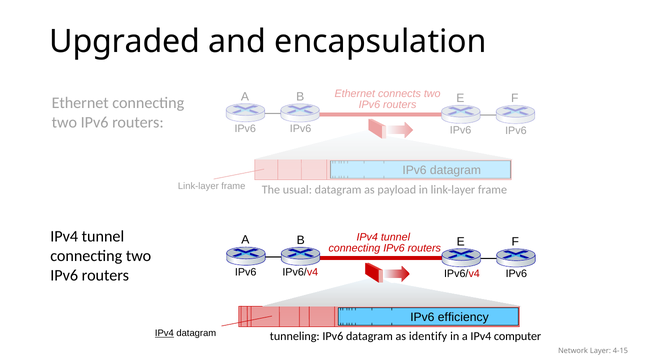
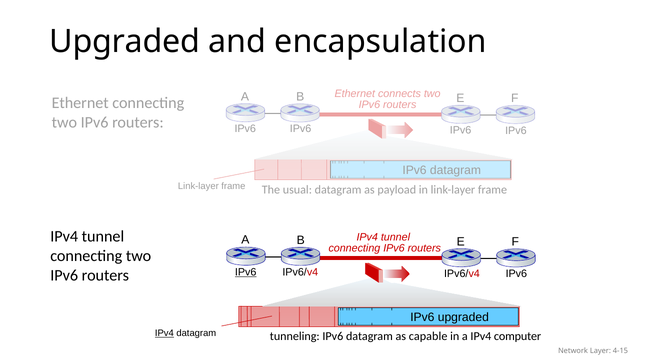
IPv6 at (246, 272) underline: none -> present
IPv6 efficiency: efficiency -> upgraded
identify: identify -> capable
